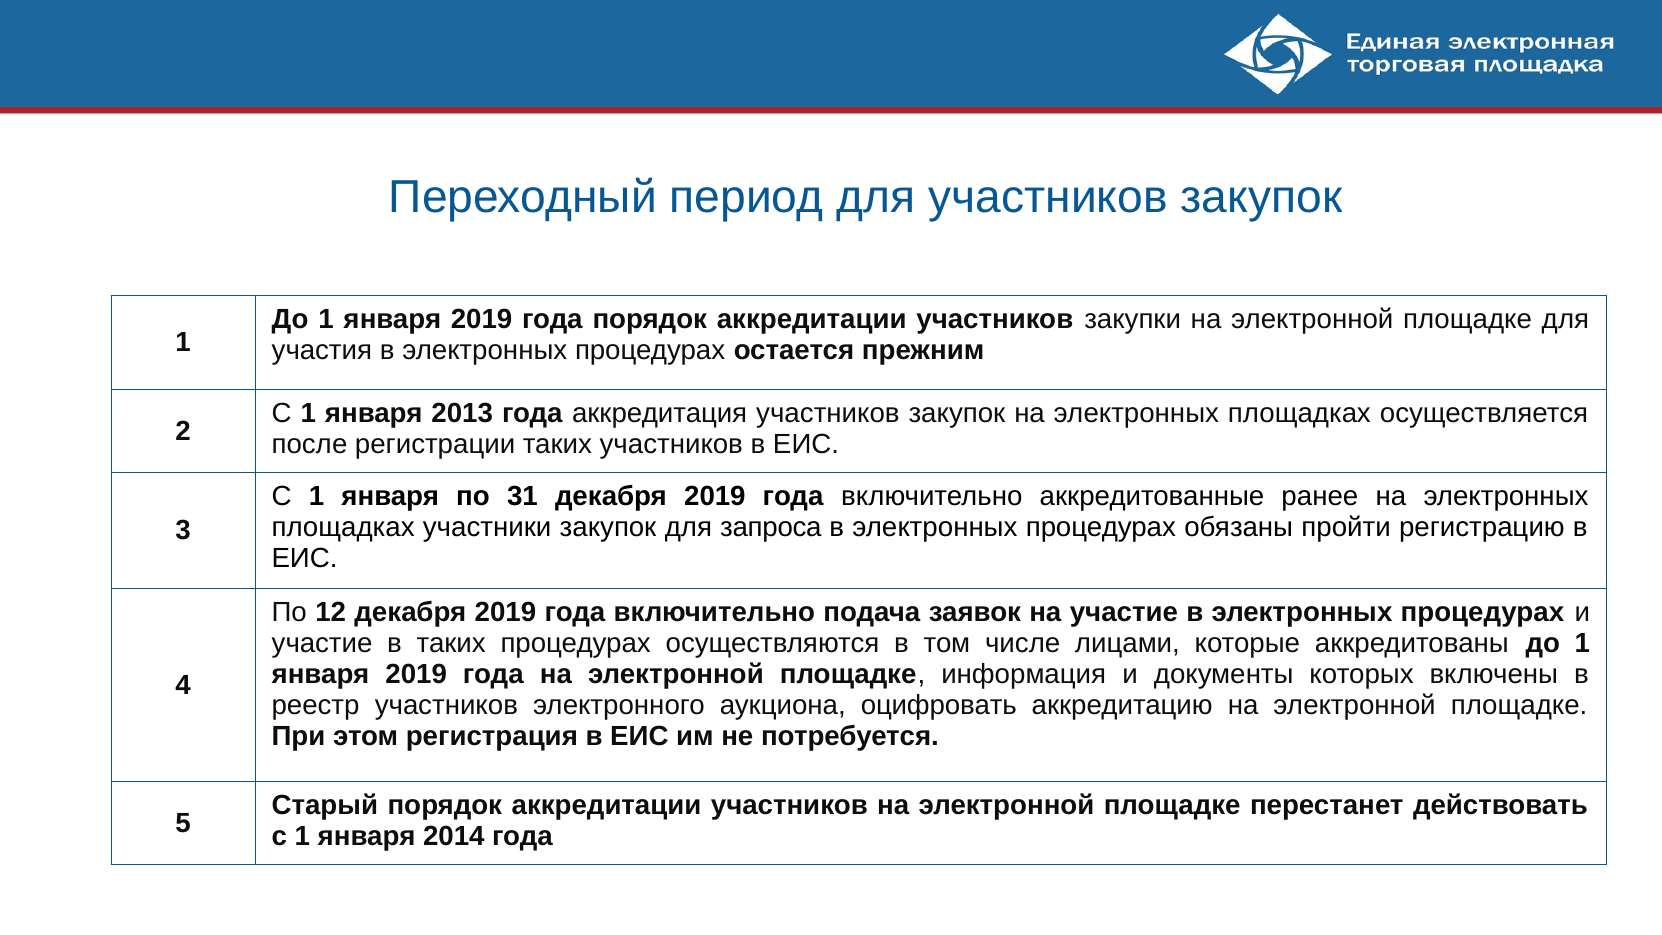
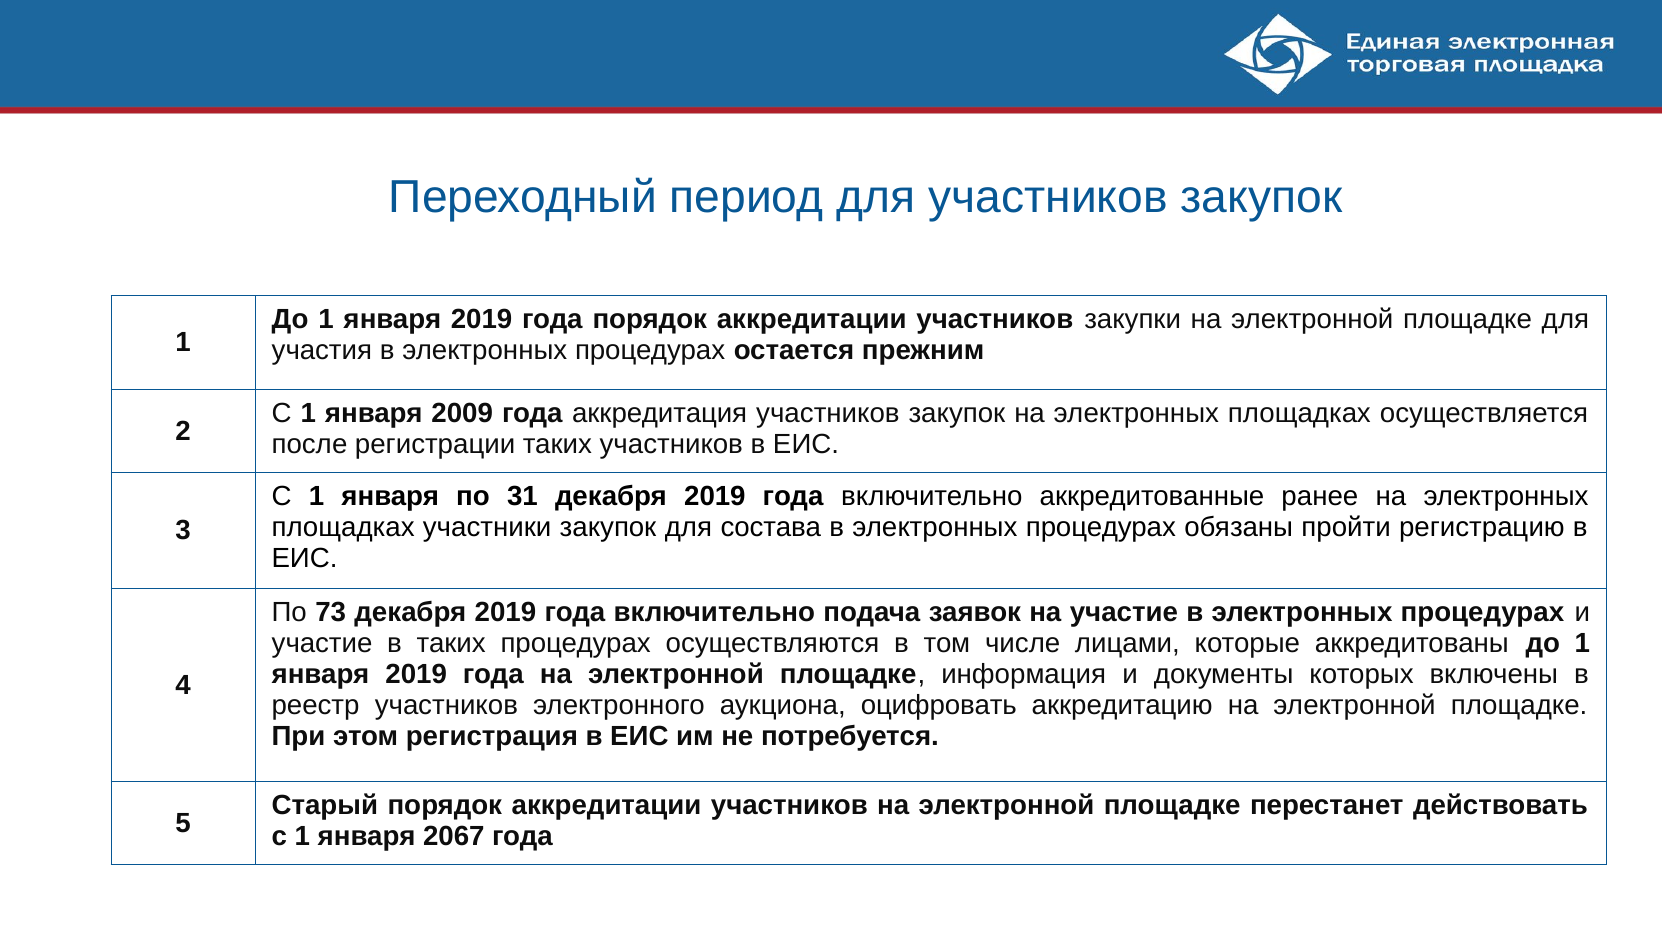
2013: 2013 -> 2009
запроса: запроса -> состава
12: 12 -> 73
2014: 2014 -> 2067
